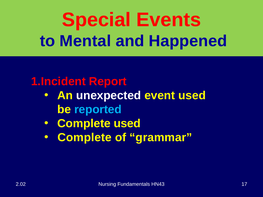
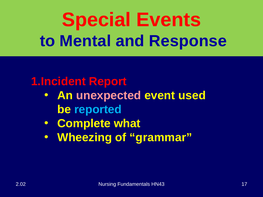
Happened: Happened -> Response
unexpected colour: white -> pink
Complete used: used -> what
Complete at (85, 138): Complete -> Wheezing
